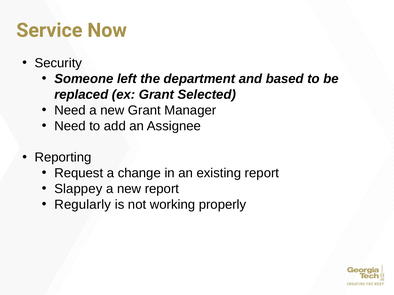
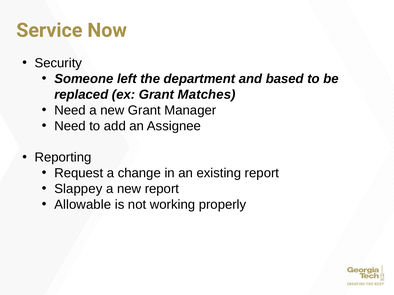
Selected: Selected -> Matches
Regularly: Regularly -> Allowable
